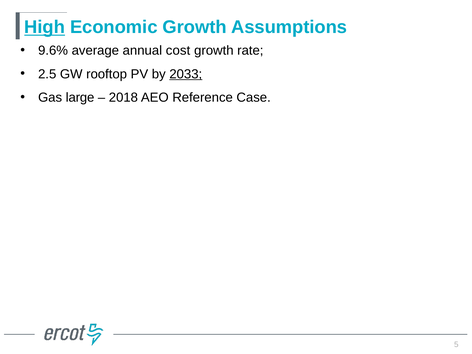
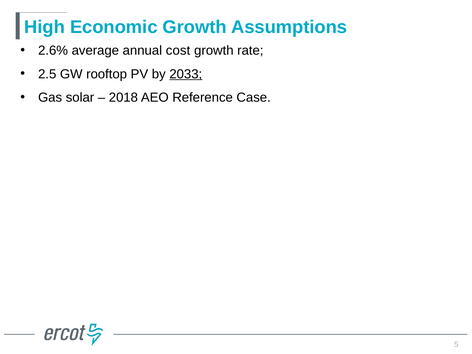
High underline: present -> none
9.6%: 9.6% -> 2.6%
large: large -> solar
